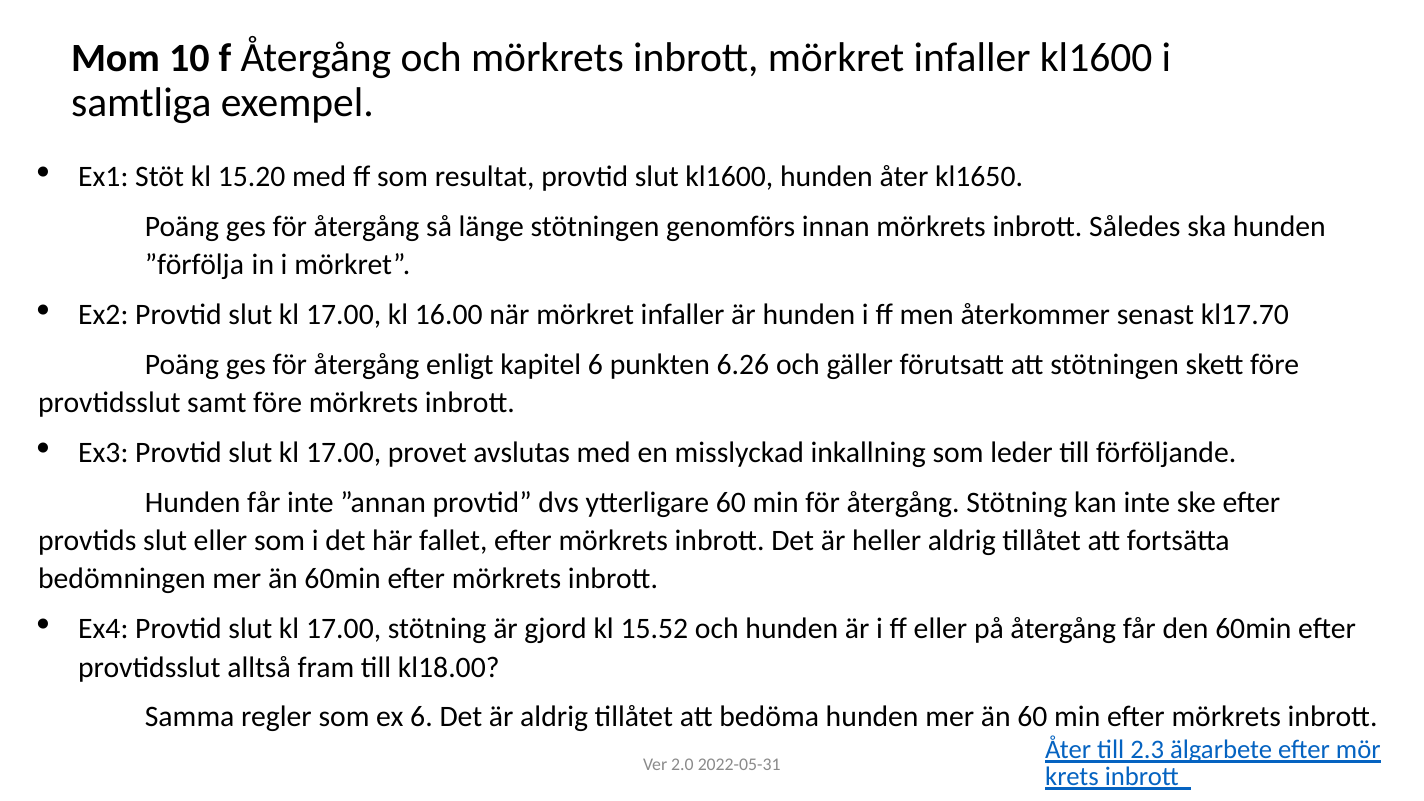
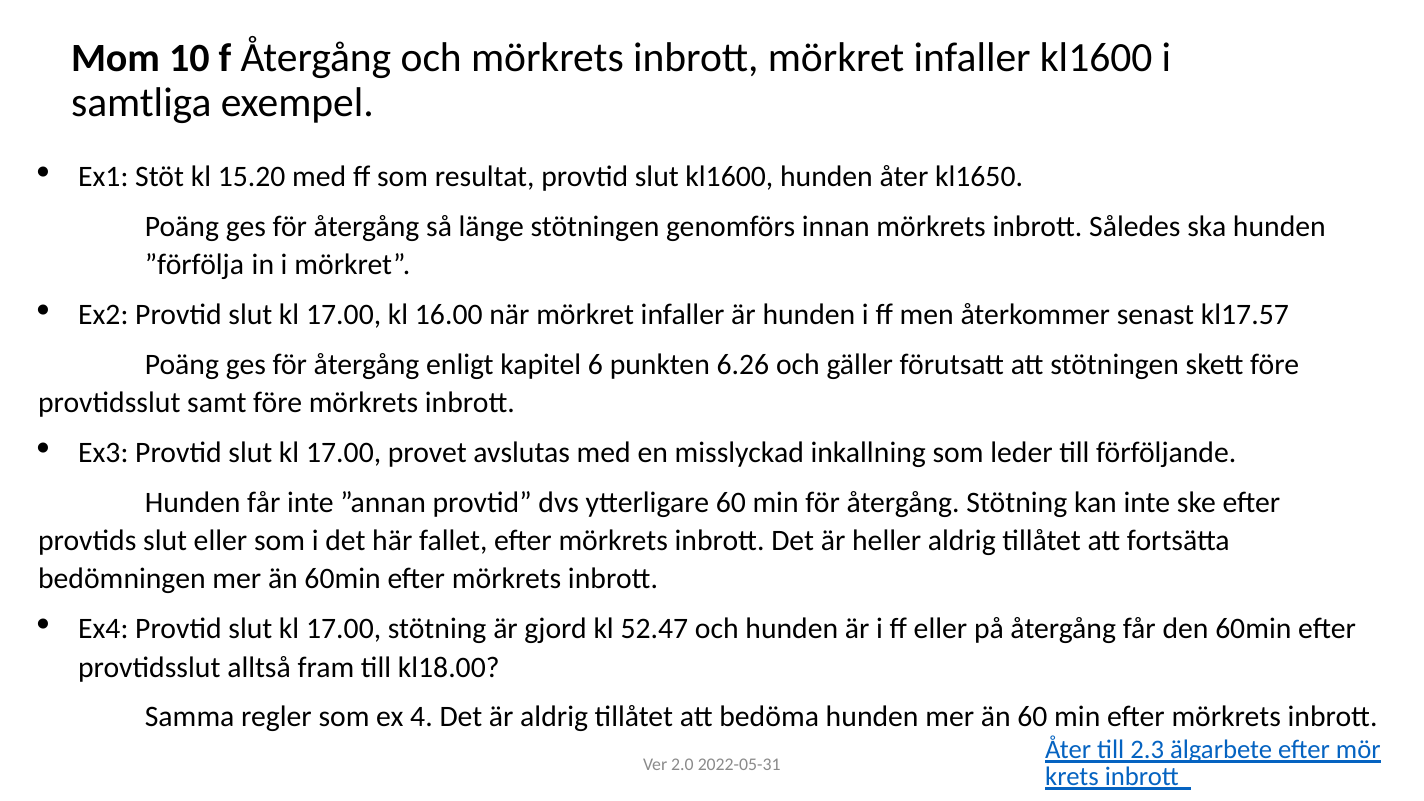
kl17.70: kl17.70 -> kl17.57
15.52: 15.52 -> 52.47
ex 6: 6 -> 4
